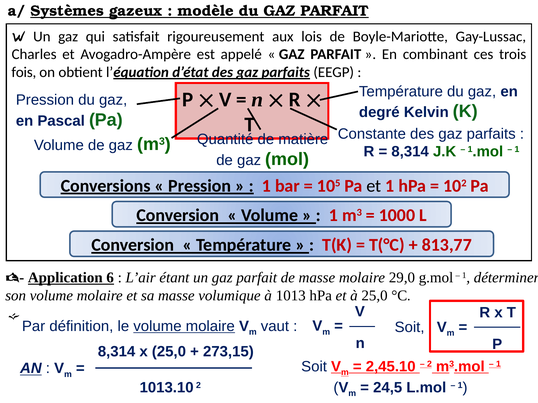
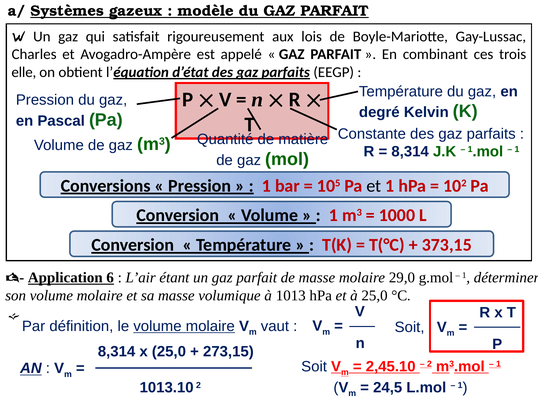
fois: fois -> elle
813,77: 813,77 -> 373,15
